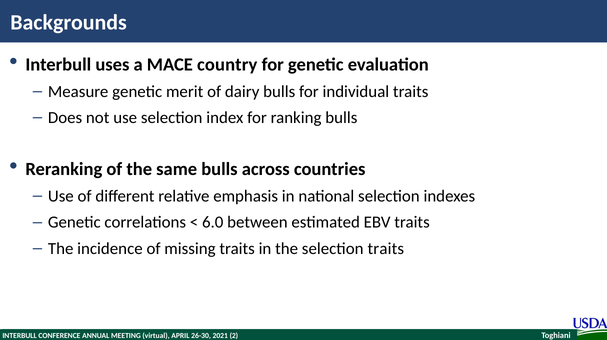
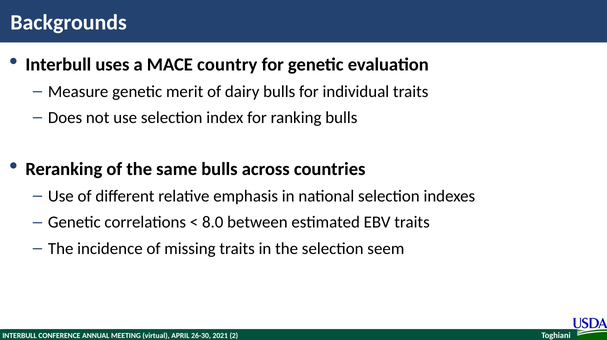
6.0: 6.0 -> 8.0
selection traits: traits -> seem
